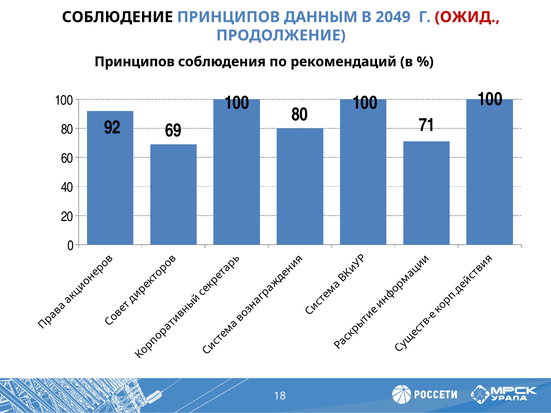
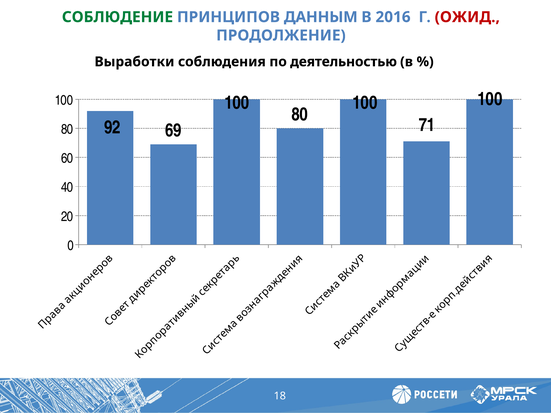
СОБЛЮДЕНИЕ colour: black -> green
2049: 2049 -> 2016
Принципов at (135, 62): Принципов -> Выработки
рекомендаций: рекомендаций -> деятельностью
